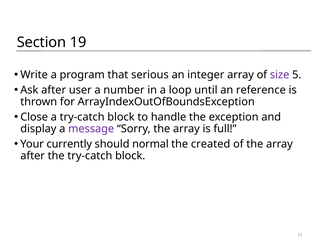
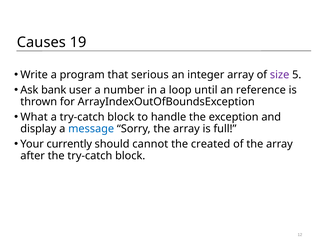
Section: Section -> Causes
Ask after: after -> bank
Close: Close -> What
message colour: purple -> blue
normal: normal -> cannot
